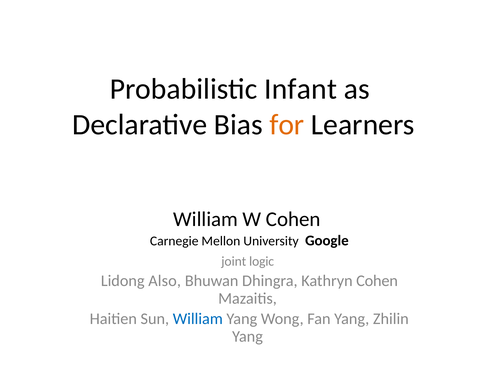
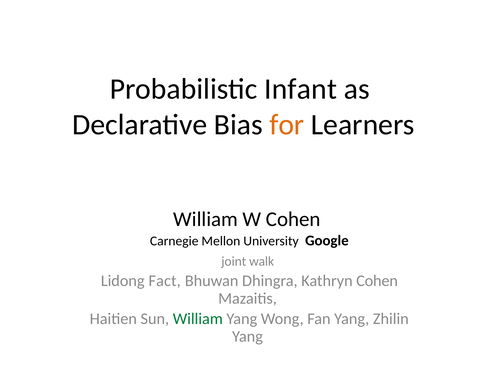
logic: logic -> walk
Also: Also -> Fact
William at (198, 319) colour: blue -> green
